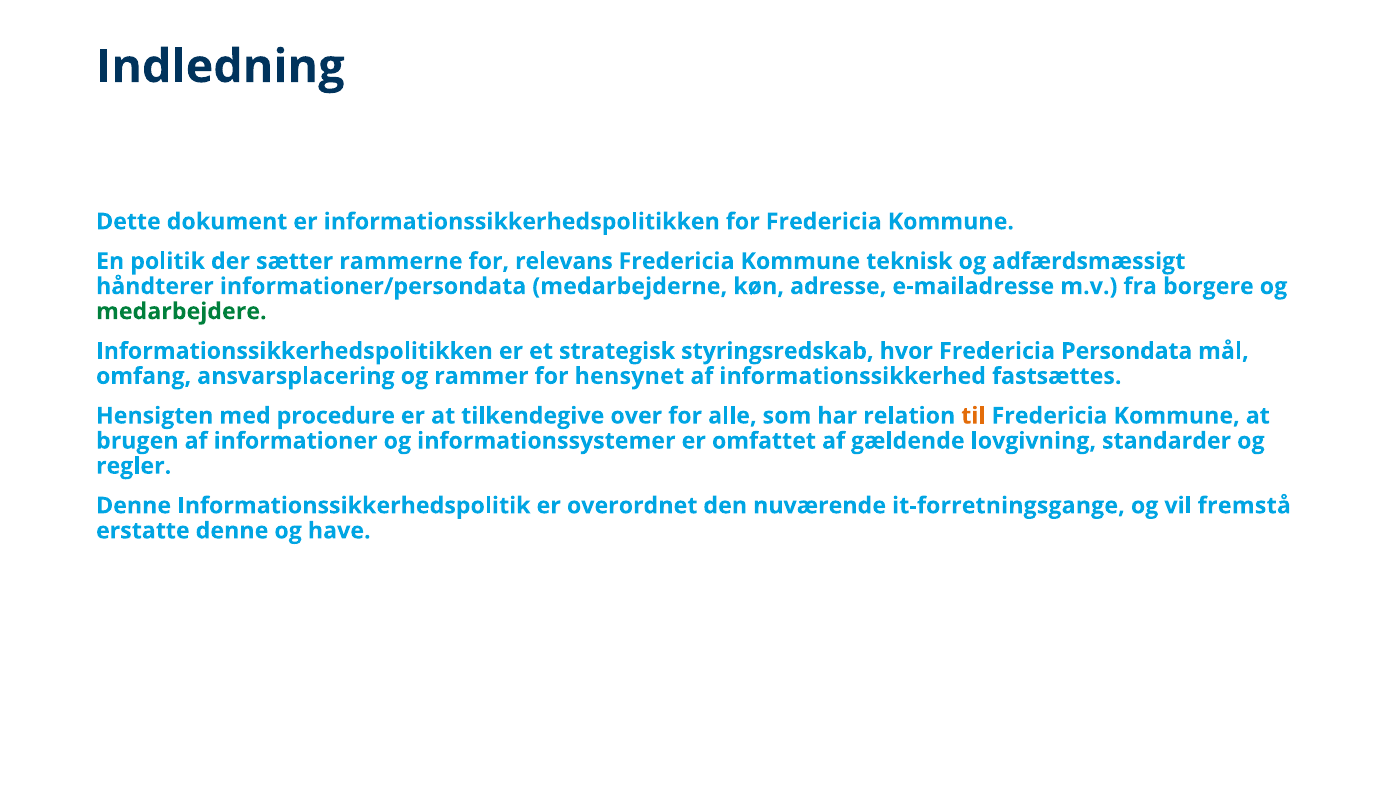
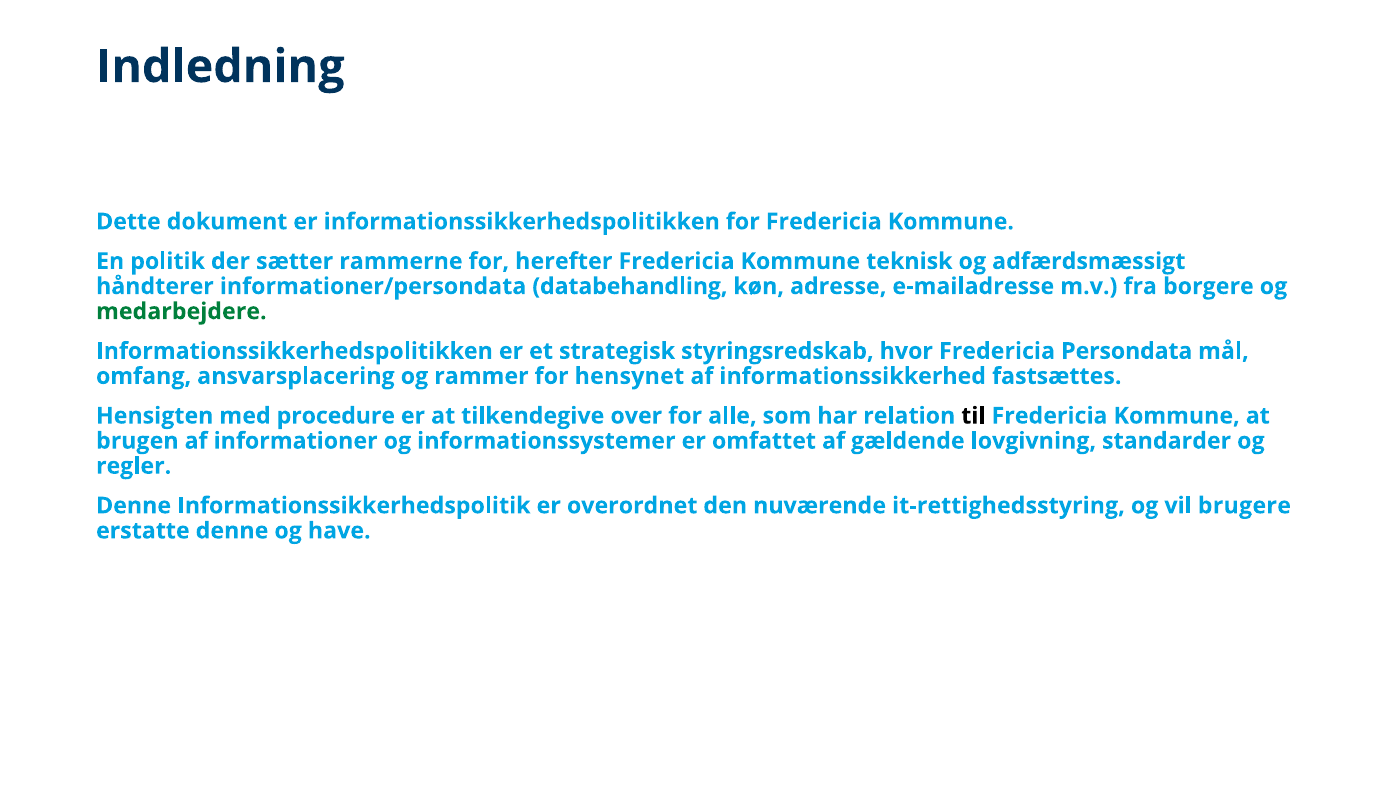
relevans: relevans -> herefter
medarbejderne: medarbejderne -> databehandling
til colour: orange -> black
it-forretningsgange: it-forretningsgange -> it-rettighedsstyring
fremstå: fremstå -> brugere
